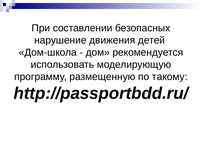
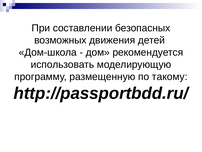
нарушение: нарушение -> возможных
